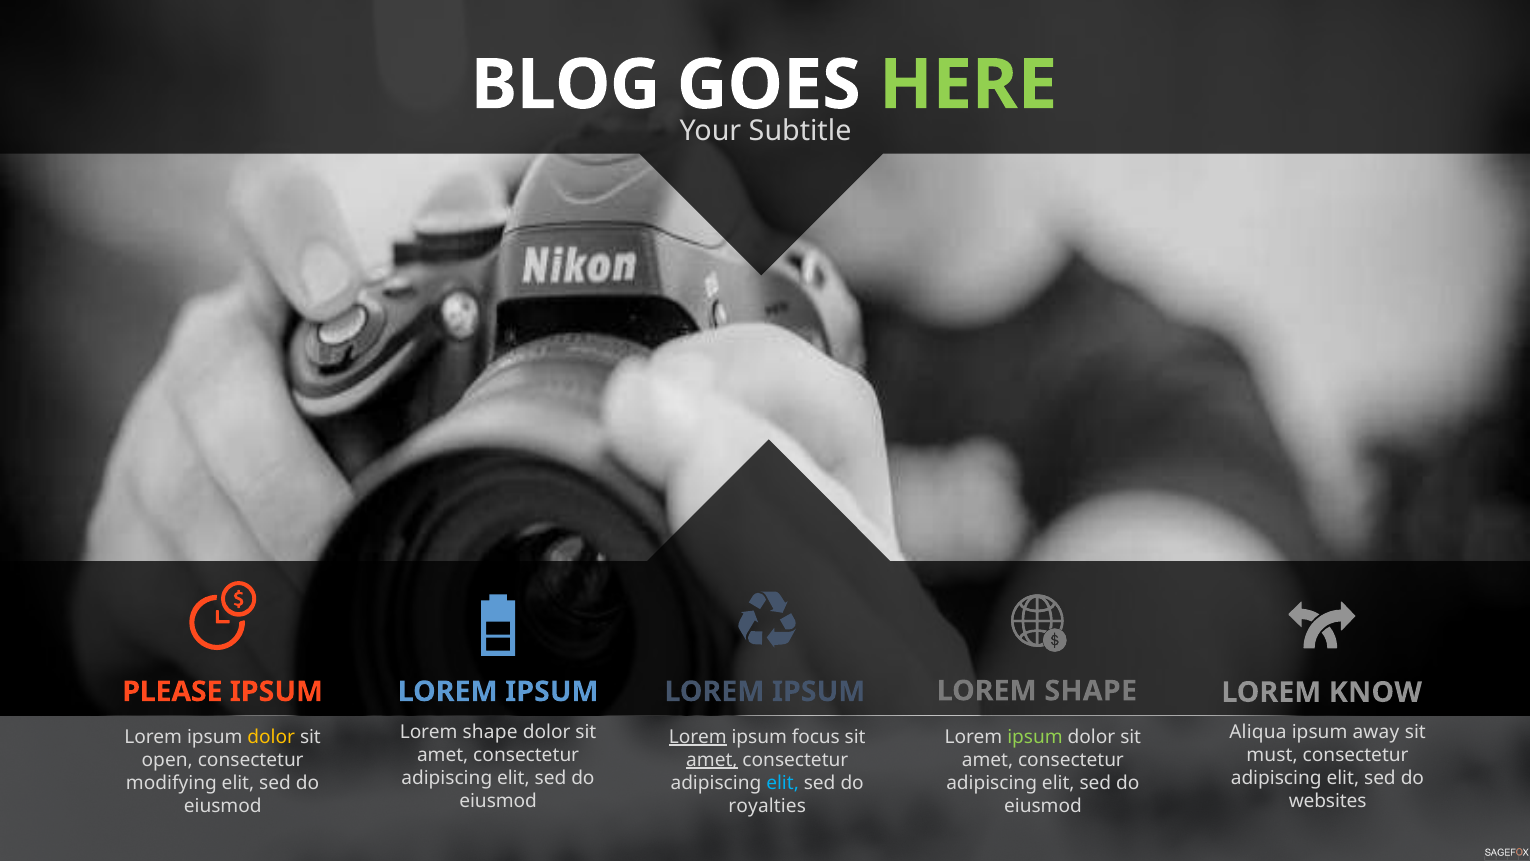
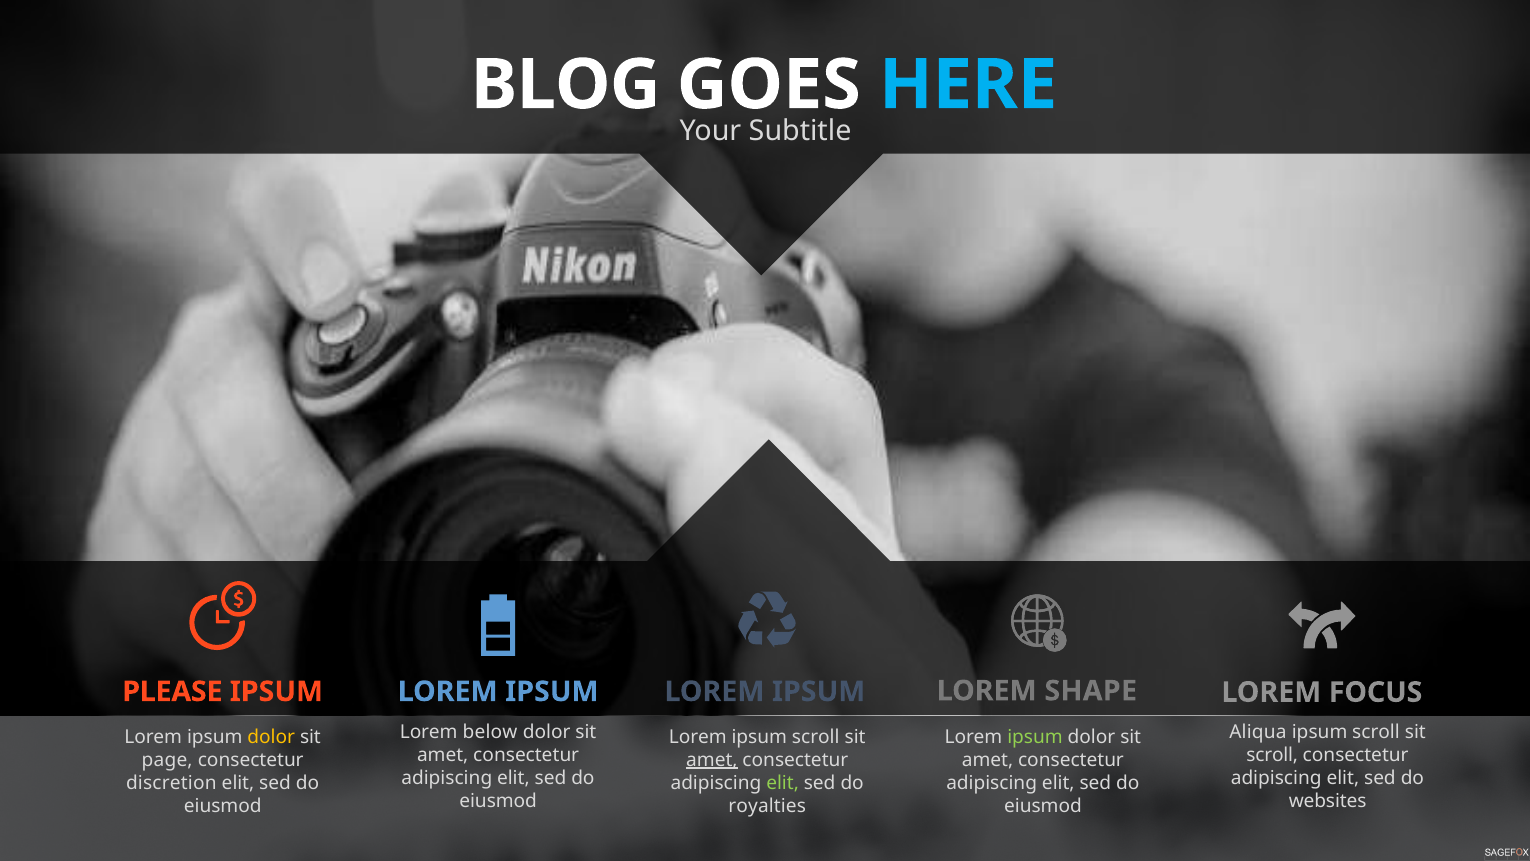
HERE colour: light green -> light blue
KNOW: KNOW -> FOCUS
shape at (490, 732): shape -> below
away at (1376, 732): away -> scroll
Lorem at (698, 736) underline: present -> none
focus at (816, 736): focus -> scroll
must at (1272, 755): must -> scroll
open: open -> page
elit at (783, 782) colour: light blue -> light green
modifying: modifying -> discretion
